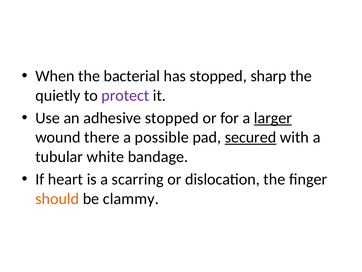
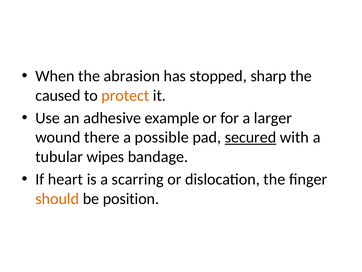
bacterial: bacterial -> abrasion
quietly: quietly -> caused
protect colour: purple -> orange
adhesive stopped: stopped -> example
larger underline: present -> none
white: white -> wipes
clammy: clammy -> position
